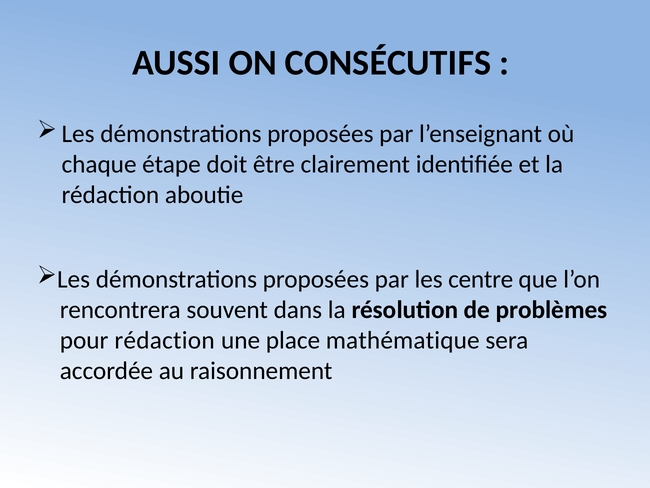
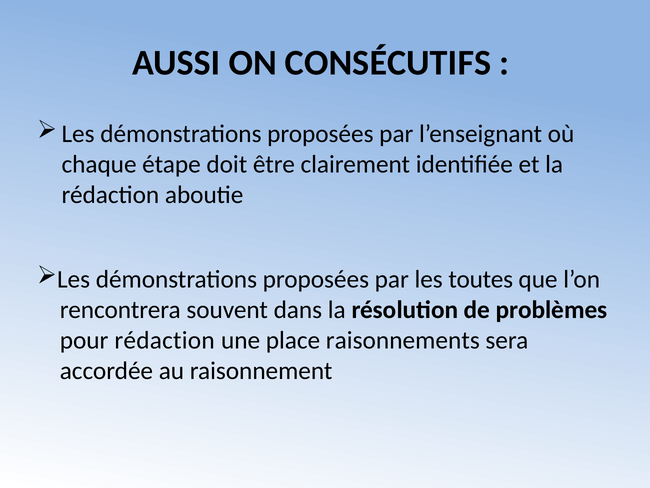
centre: centre -> toutes
mathématique: mathématique -> raisonnements
